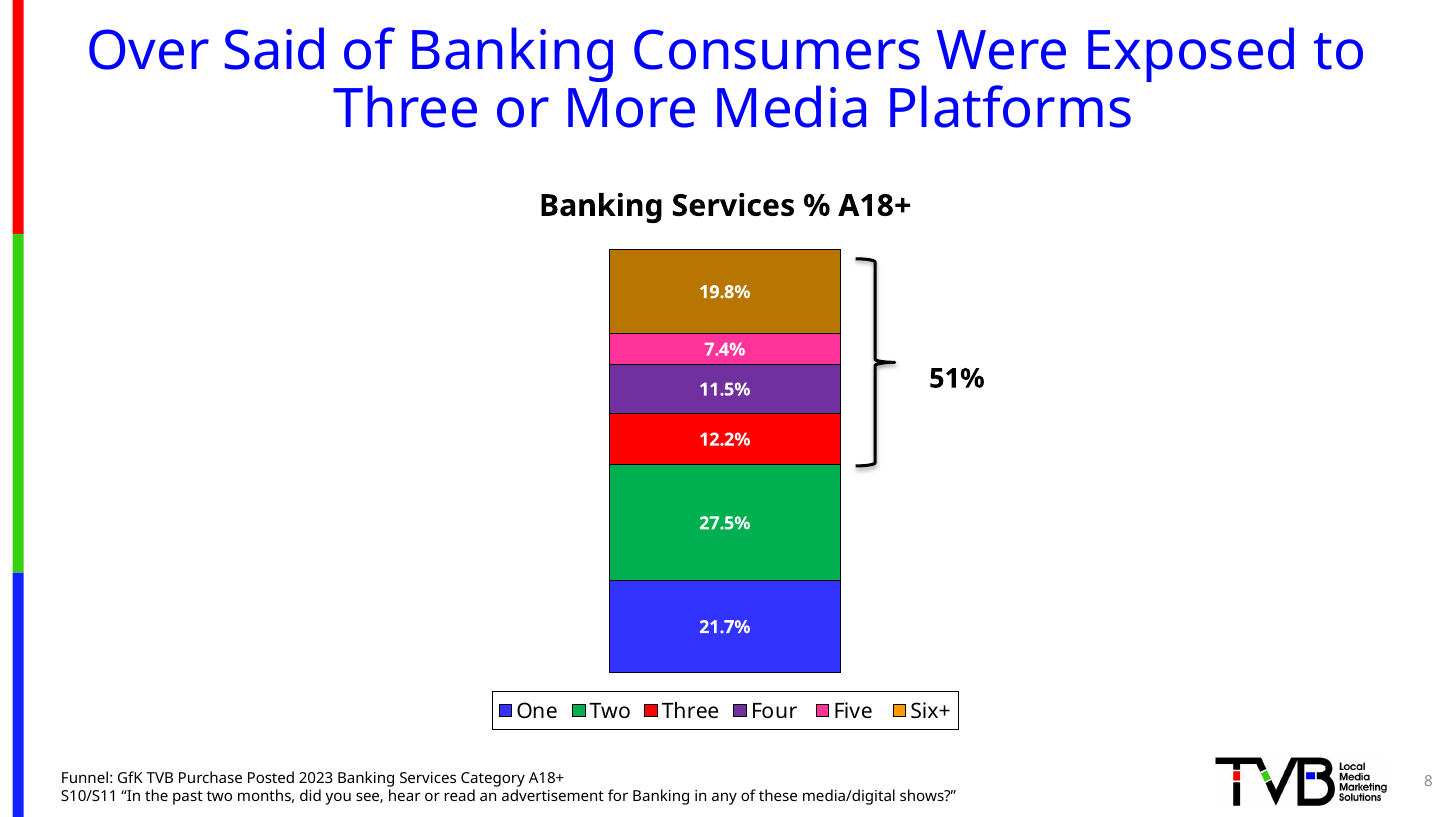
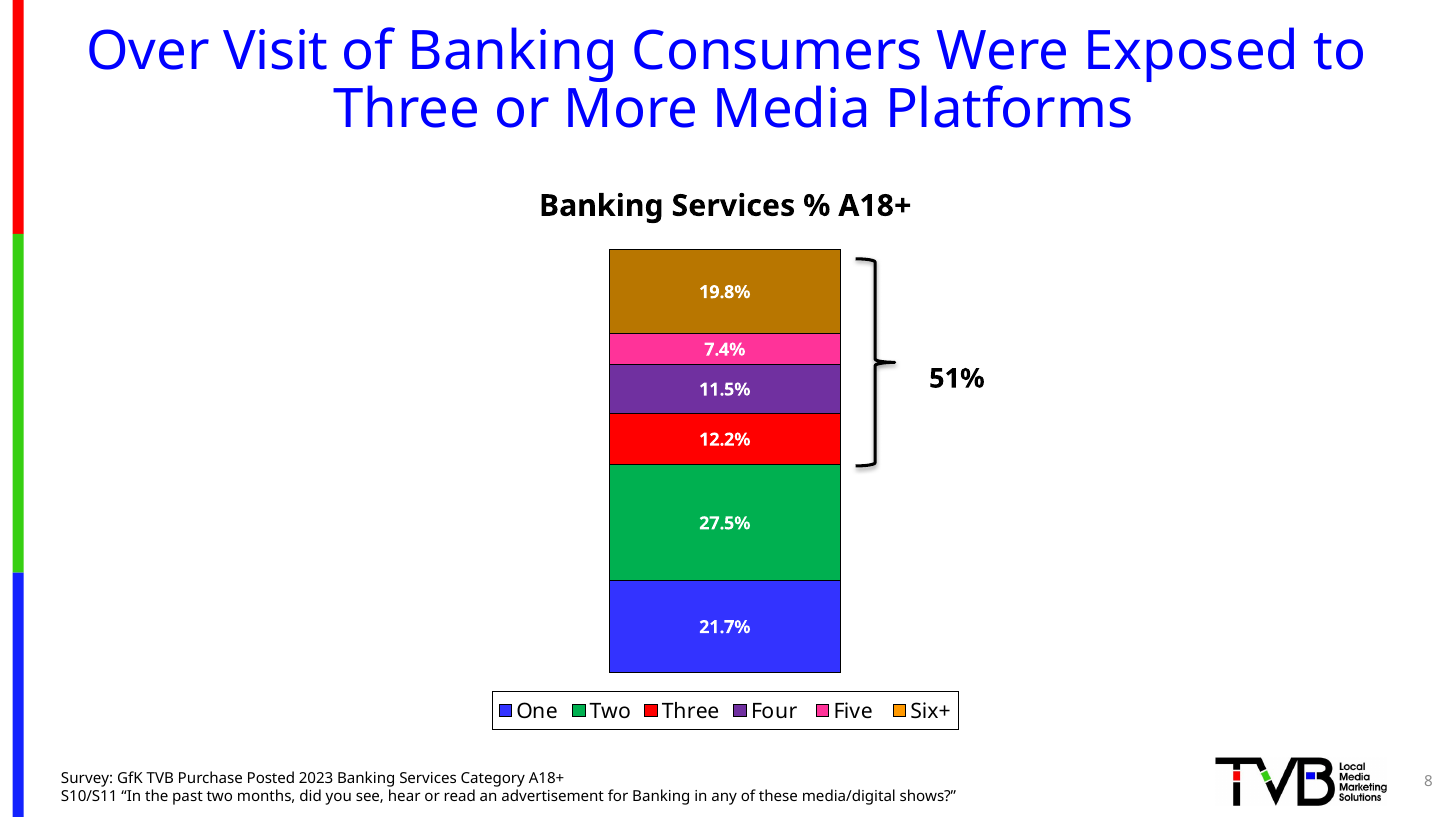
Said: Said -> Visit
Funnel: Funnel -> Survey
